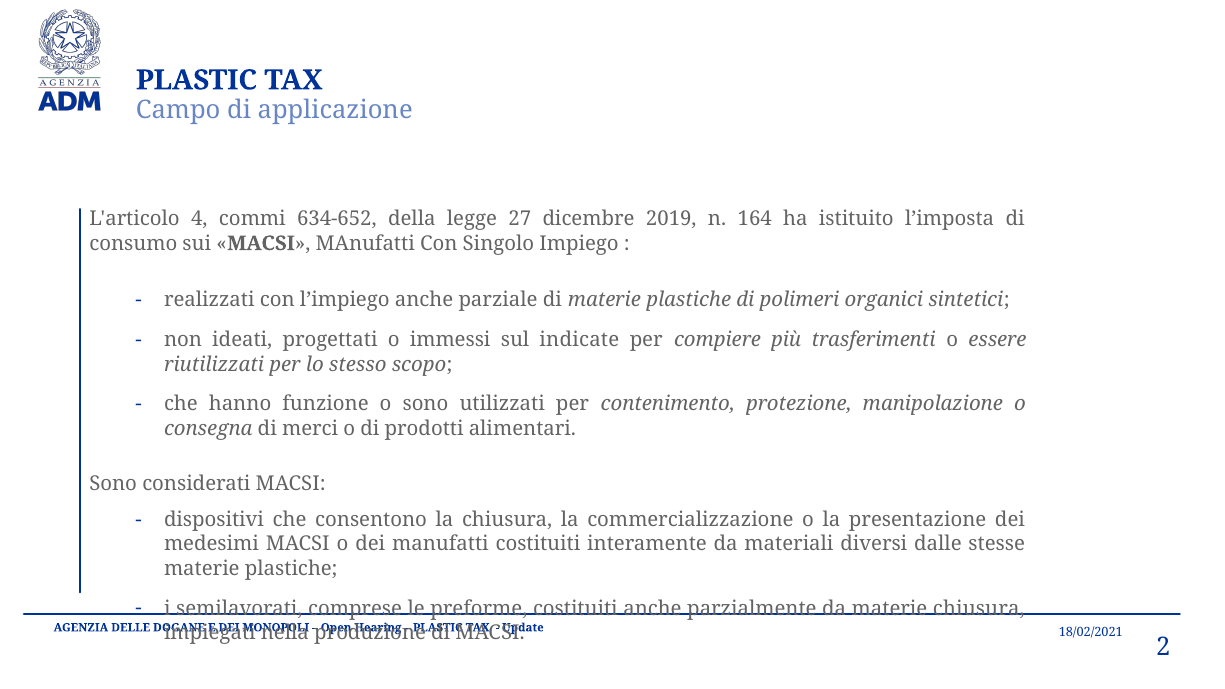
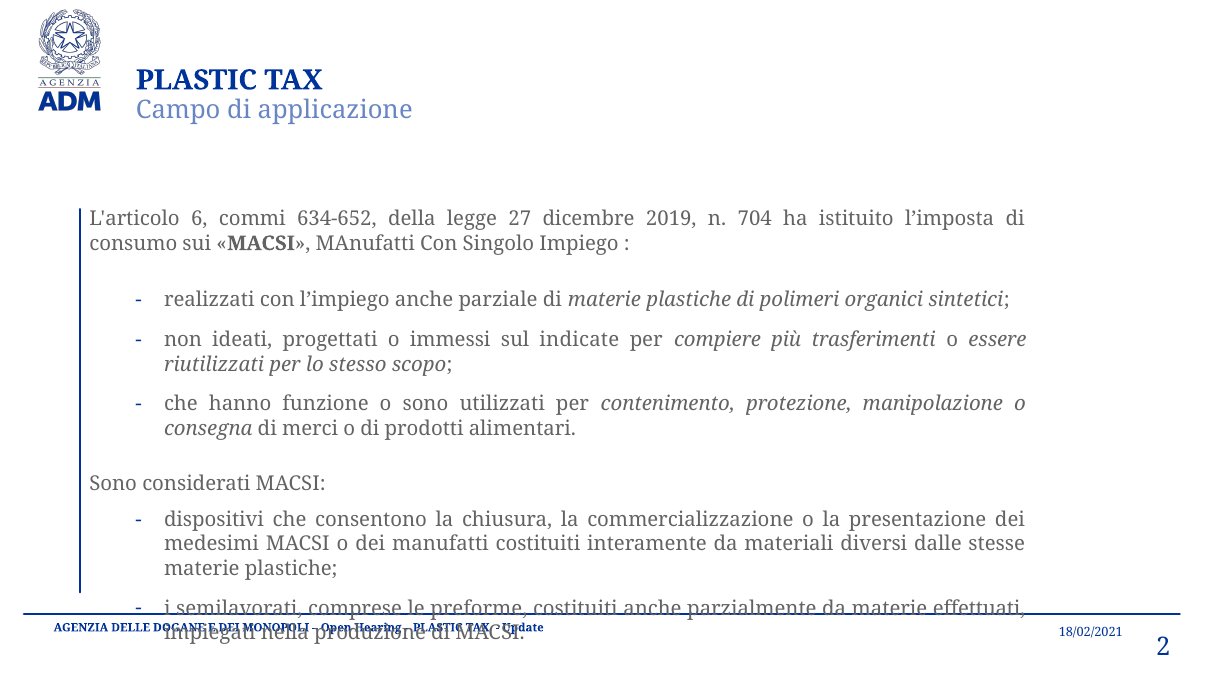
4: 4 -> 6
164: 164 -> 704
materie chiusura: chiusura -> effettuati
